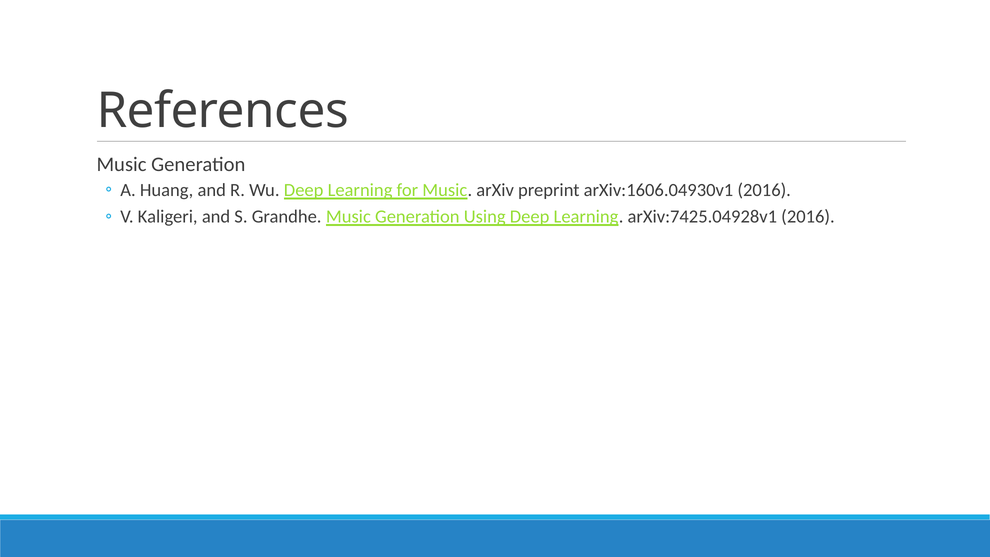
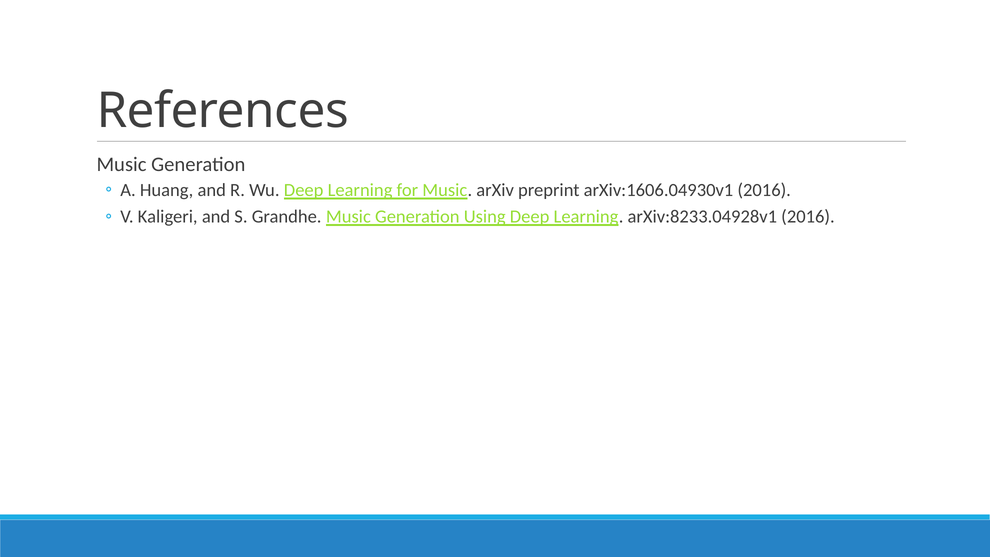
arXiv:7425.04928v1: arXiv:7425.04928v1 -> arXiv:8233.04928v1
